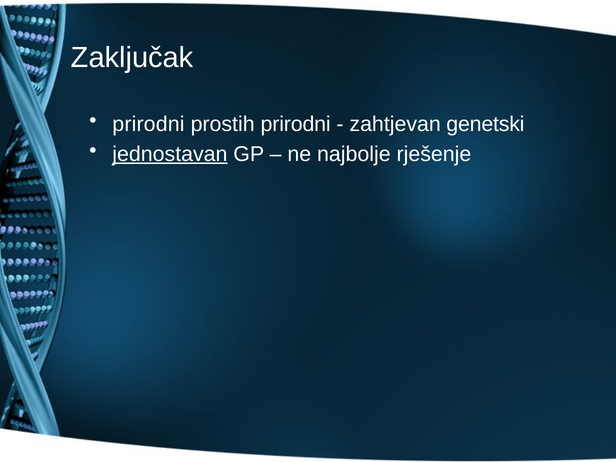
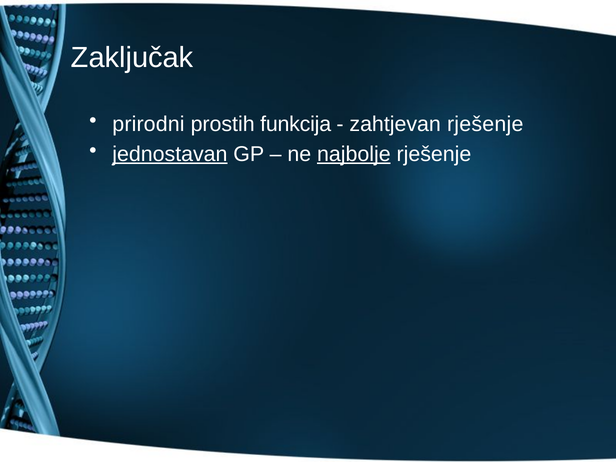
prostih prirodni: prirodni -> funkcija
zahtjevan genetski: genetski -> rješenje
najbolje underline: none -> present
